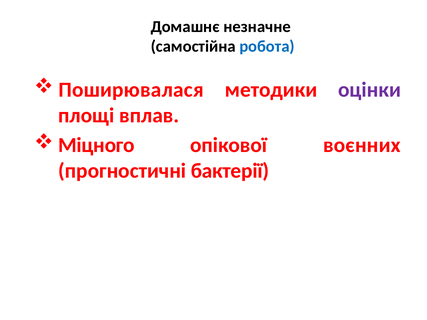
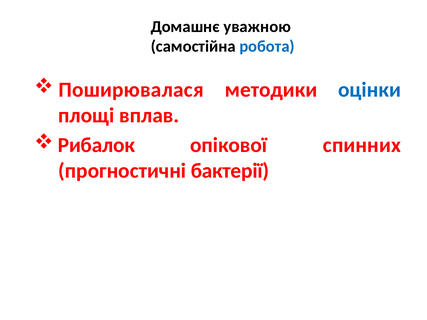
незначне: незначне -> уважною
оцінки colour: purple -> blue
Міцного: Міцного -> Рибалок
воєнних: воєнних -> спинних
